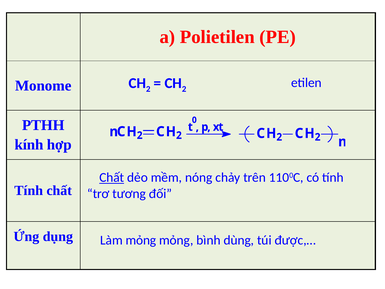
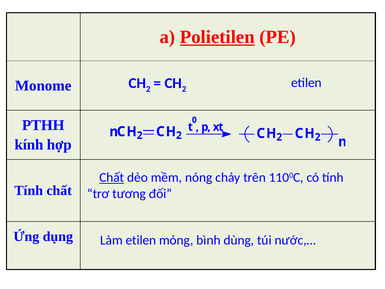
Polietilen underline: none -> present
Làm mỏng: mỏng -> etilen
được,…: được,… -> nước,…
